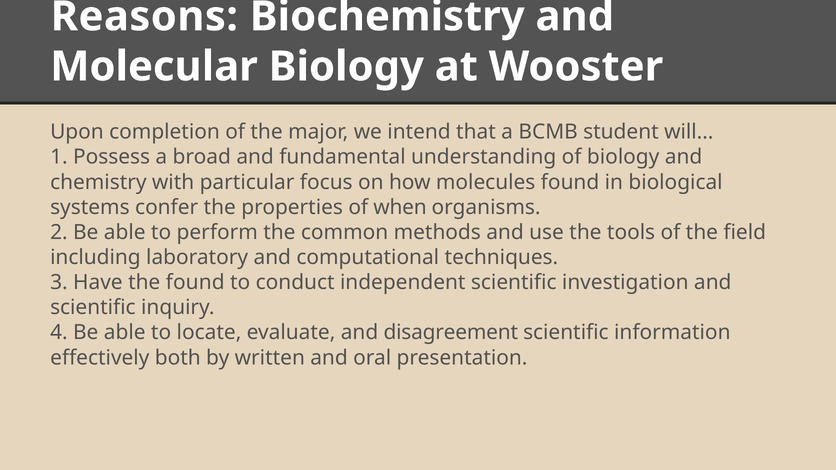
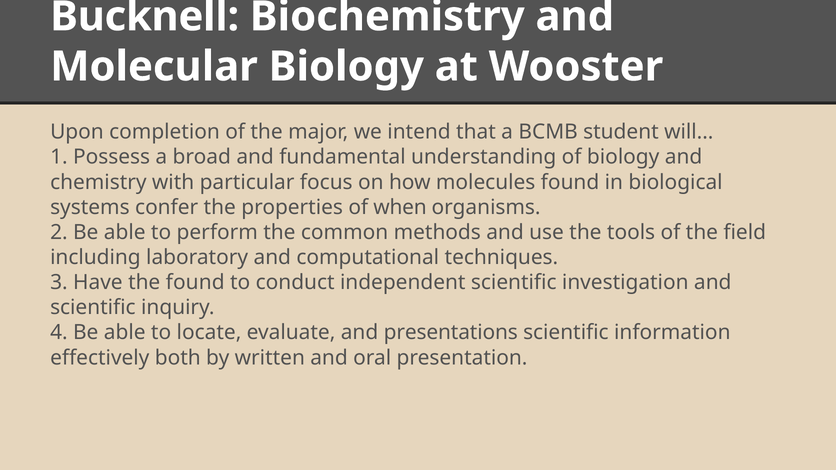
Reasons: Reasons -> Bucknell
disagreement: disagreement -> presentations
